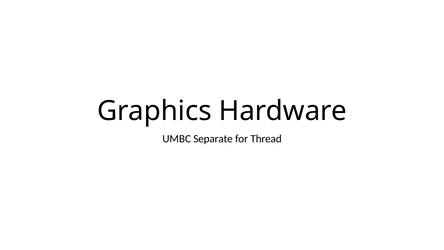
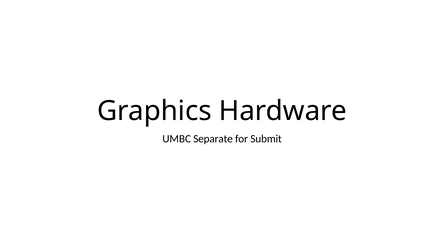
Thread: Thread -> Submit
